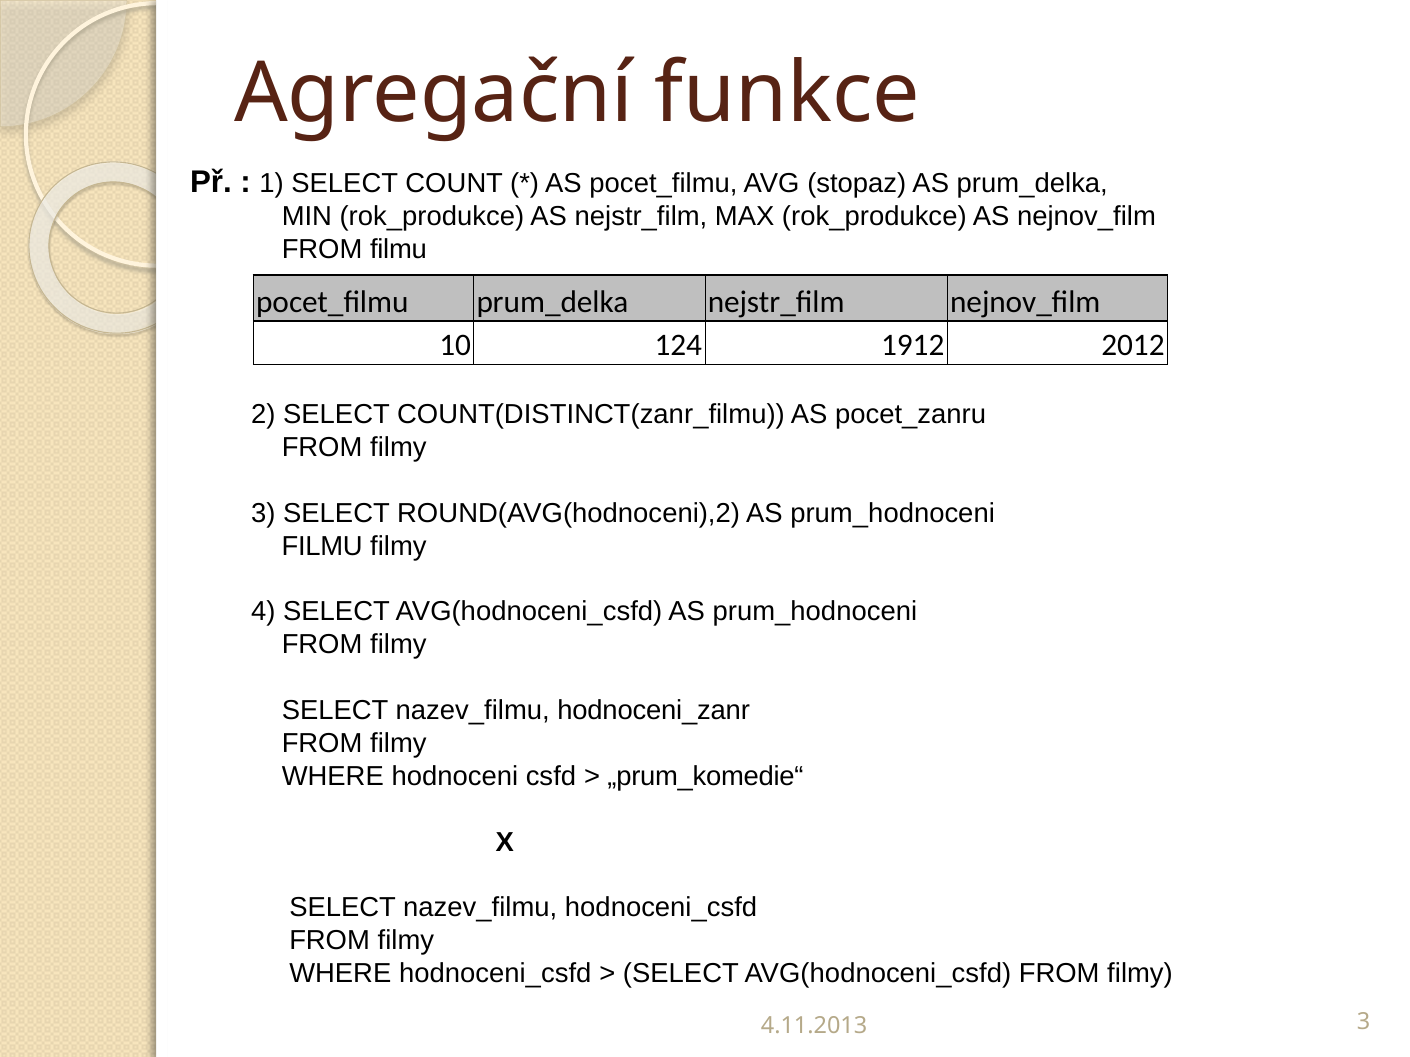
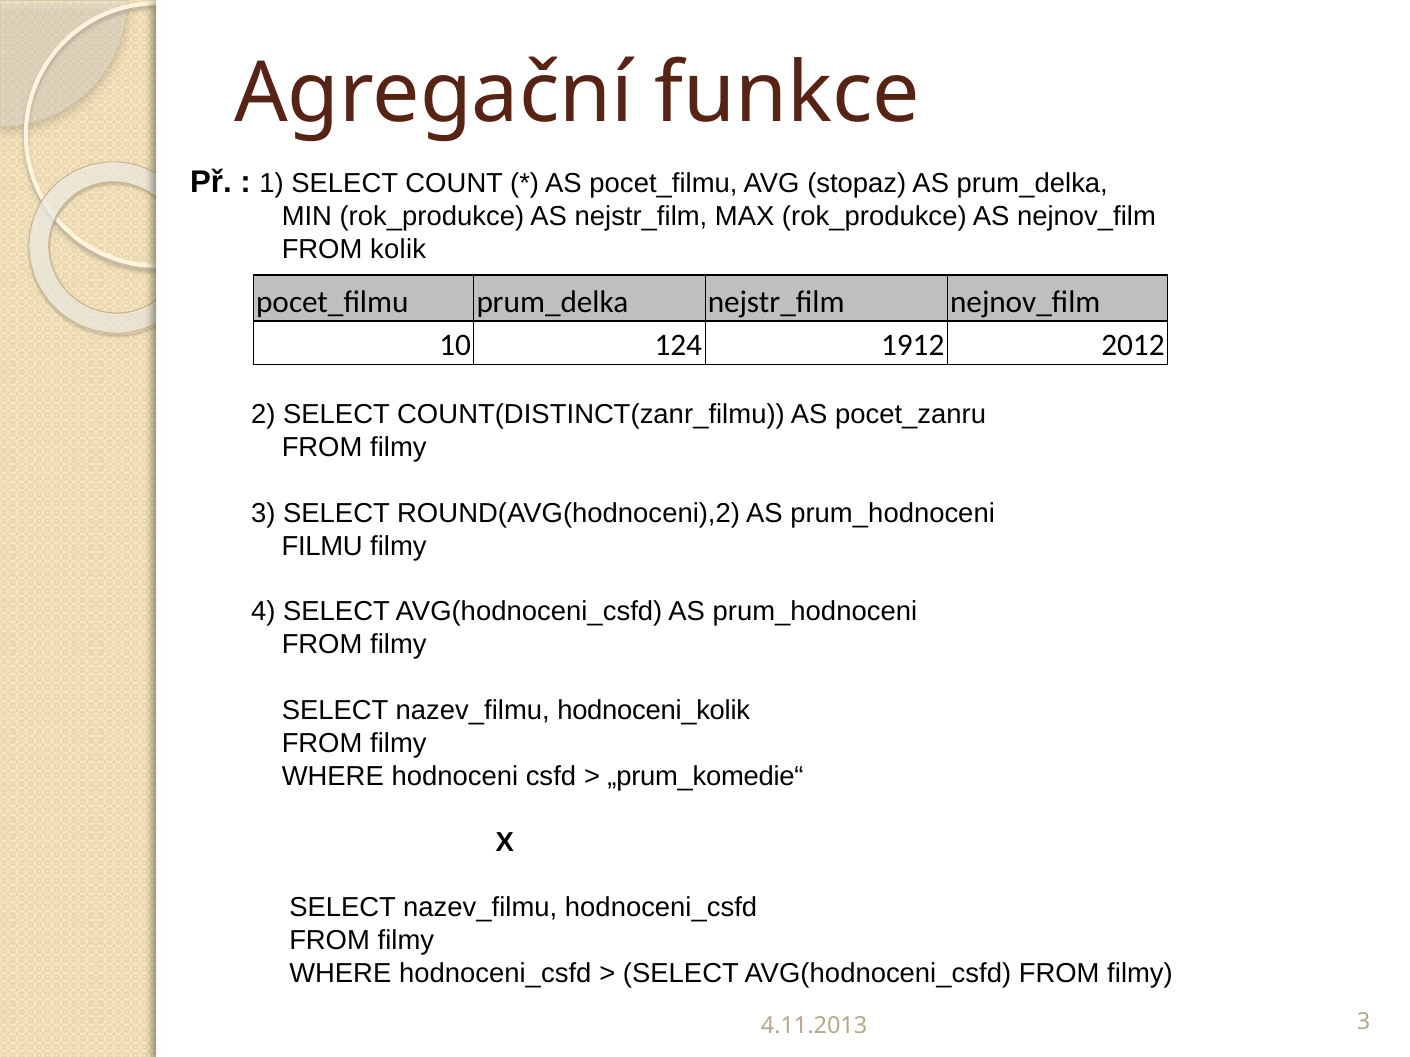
FROM filmu: filmu -> kolik
hodnoceni_zanr: hodnoceni_zanr -> hodnoceni_kolik
